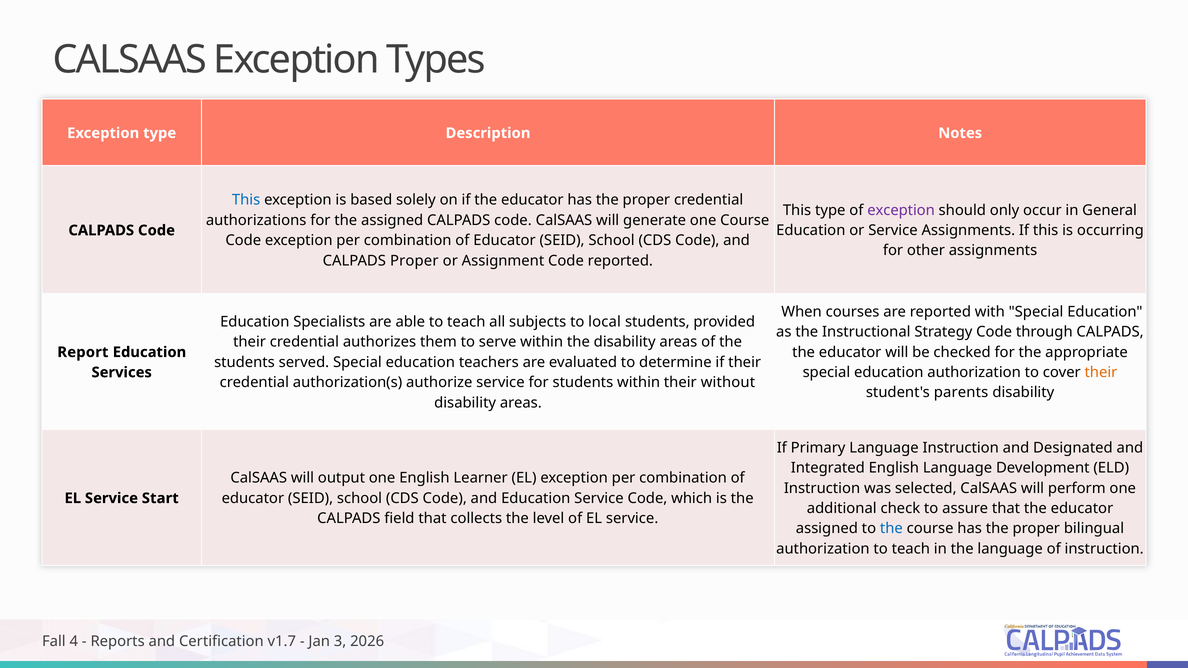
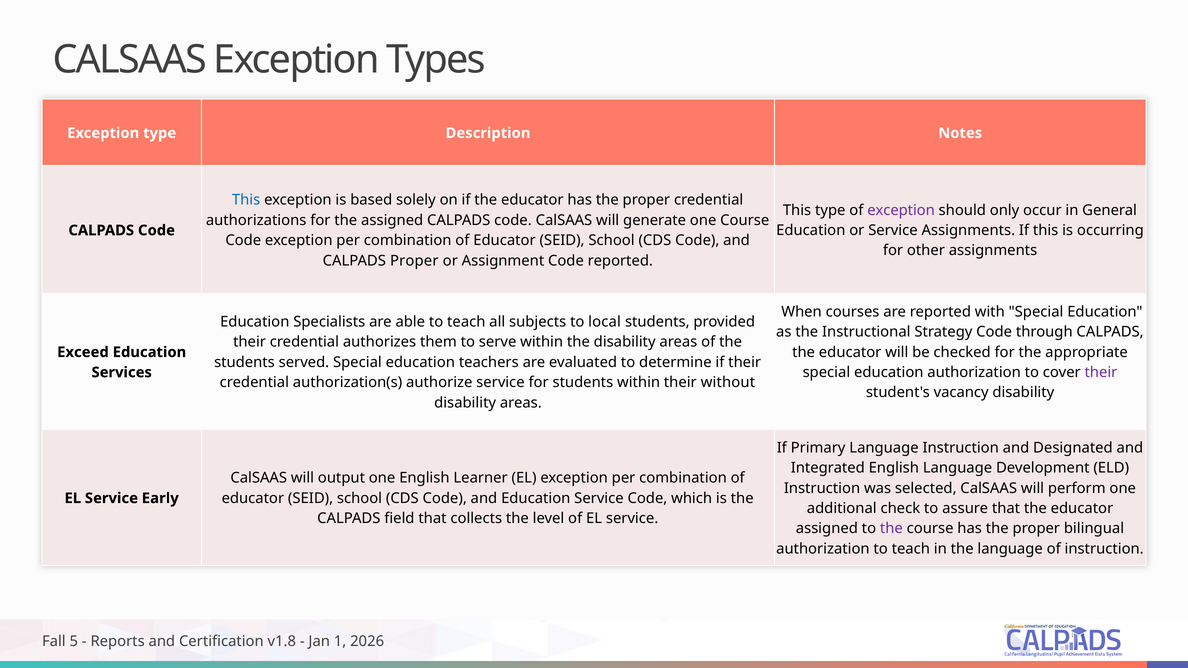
Report: Report -> Exceed
their at (1101, 373) colour: orange -> purple
parents: parents -> vacancy
Start: Start -> Early
the at (891, 529) colour: blue -> purple
4: 4 -> 5
v1.7: v1.7 -> v1.8
3: 3 -> 1
